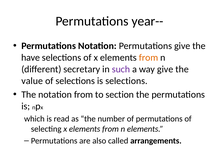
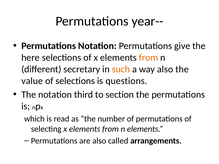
have: have -> here
such colour: purple -> orange
way give: give -> also
is selections: selections -> questions
notation from: from -> third
